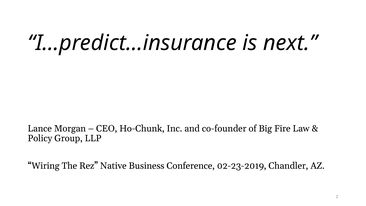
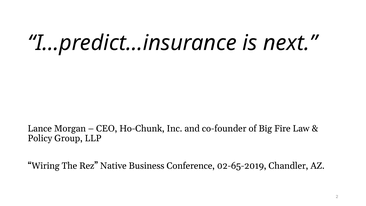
02-23-2019: 02-23-2019 -> 02-65-2019
